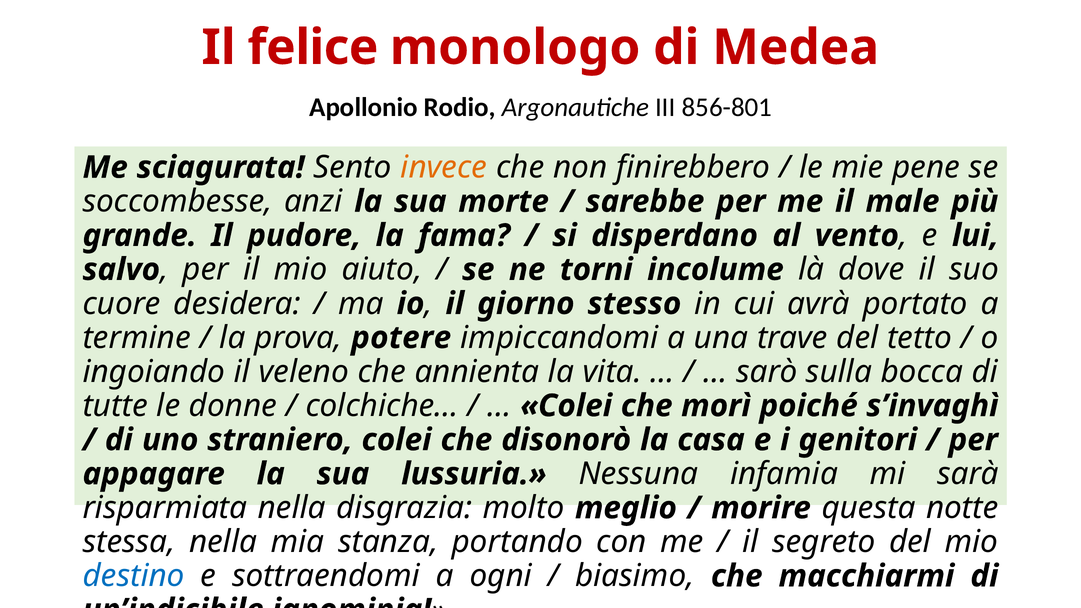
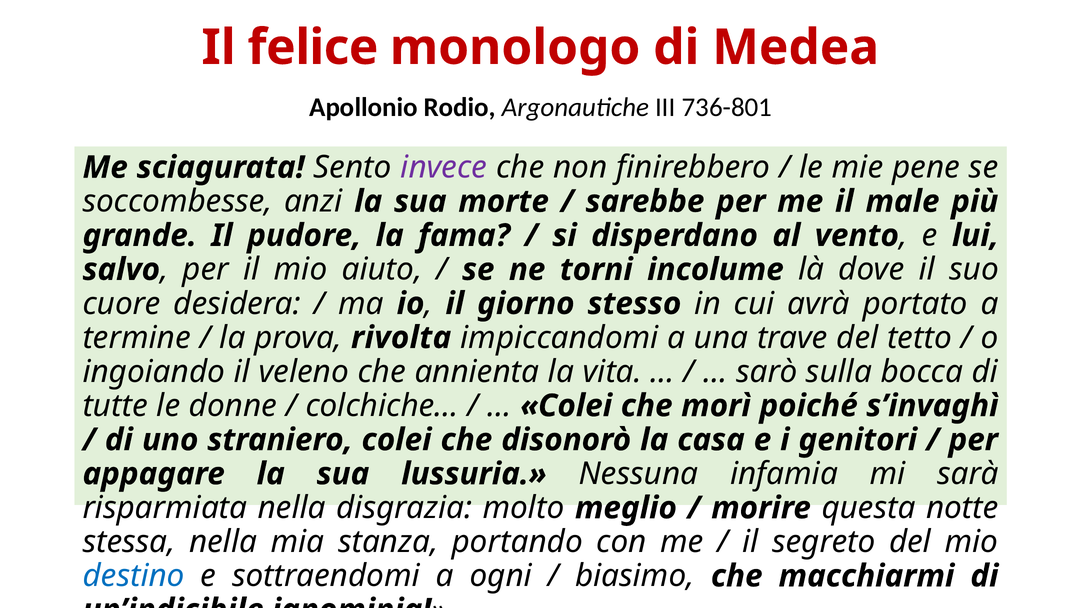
856-801: 856-801 -> 736-801
invece colour: orange -> purple
potere: potere -> rivolta
